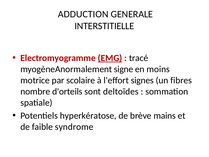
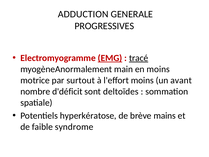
INTERSTITIELLE: INTERSTITIELLE -> PROGRESSIVES
tracé underline: none -> present
signe: signe -> main
scolaire: scolaire -> surtout
l'effort signes: signes -> moins
fibres: fibres -> avant
d'orteils: d'orteils -> d'déficit
